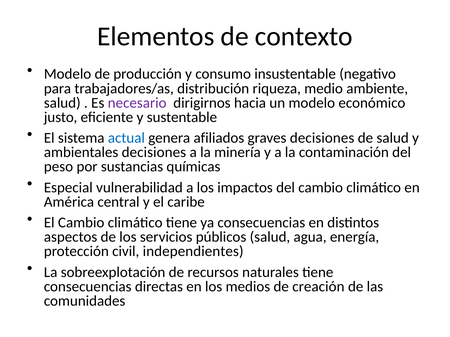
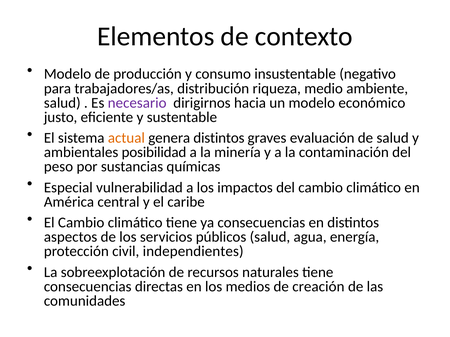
actual colour: blue -> orange
genera afiliados: afiliados -> distintos
graves decisiones: decisiones -> evaluación
ambientales decisiones: decisiones -> posibilidad
